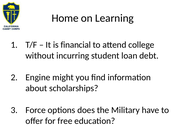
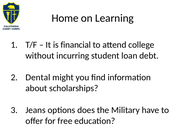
Engine: Engine -> Dental
Force: Force -> Jeans
